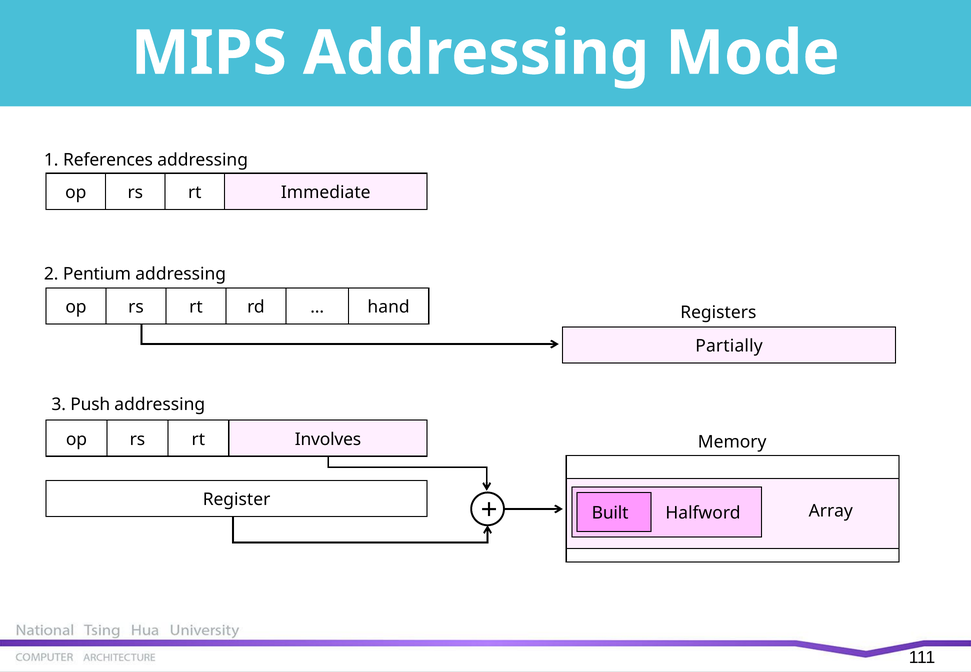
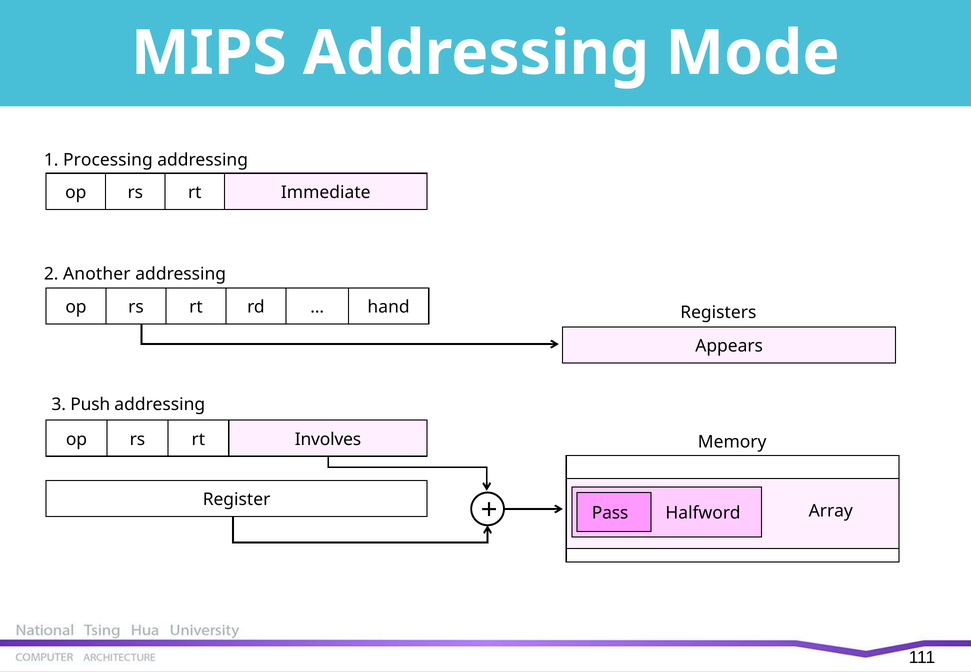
References: References -> Processing
Pentium: Pentium -> Another
Partially: Partially -> Appears
Built: Built -> Pass
